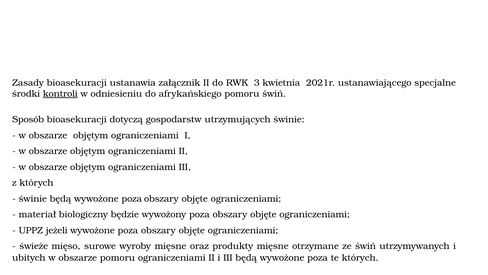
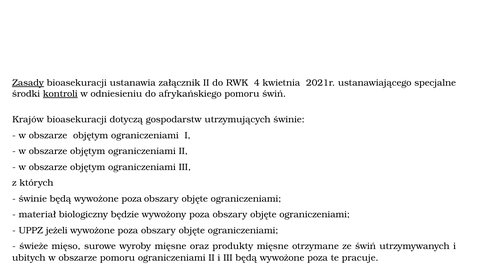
Zasady underline: none -> present
3: 3 -> 4
Sposób: Sposób -> Krajów
te których: których -> pracuje
